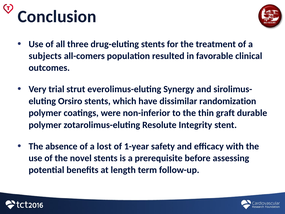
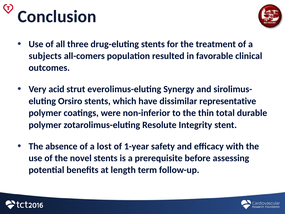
trial: trial -> acid
randomization: randomization -> representative
graft: graft -> total
